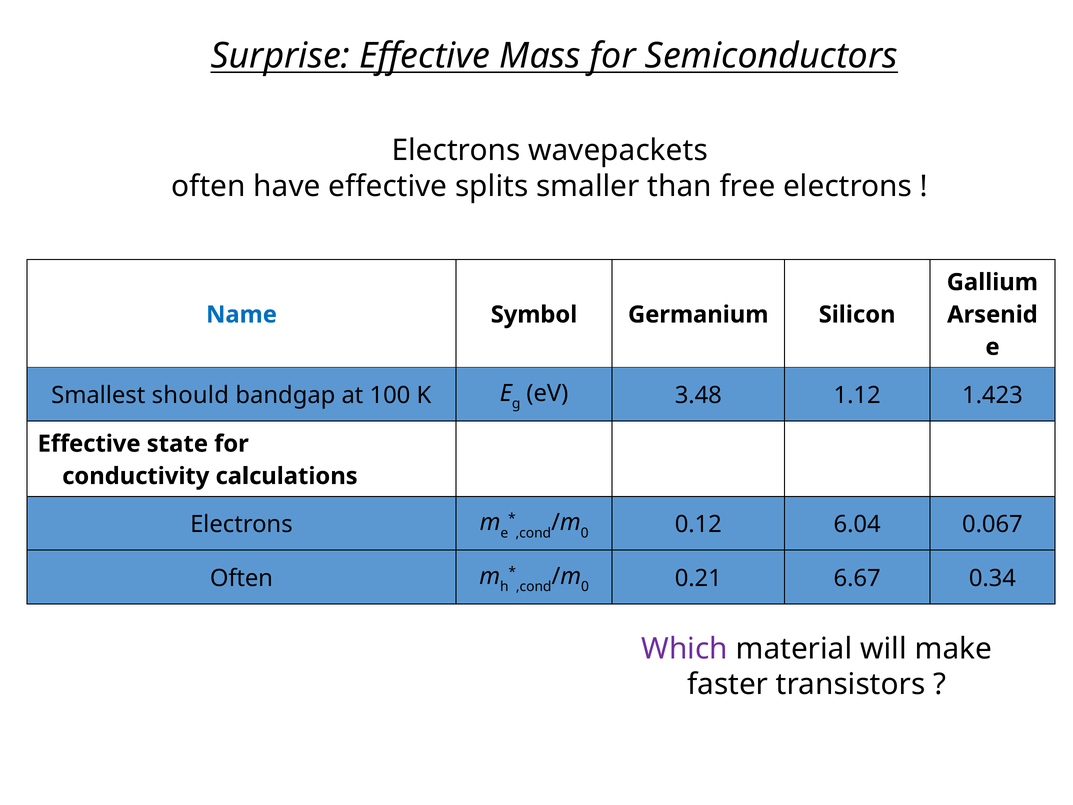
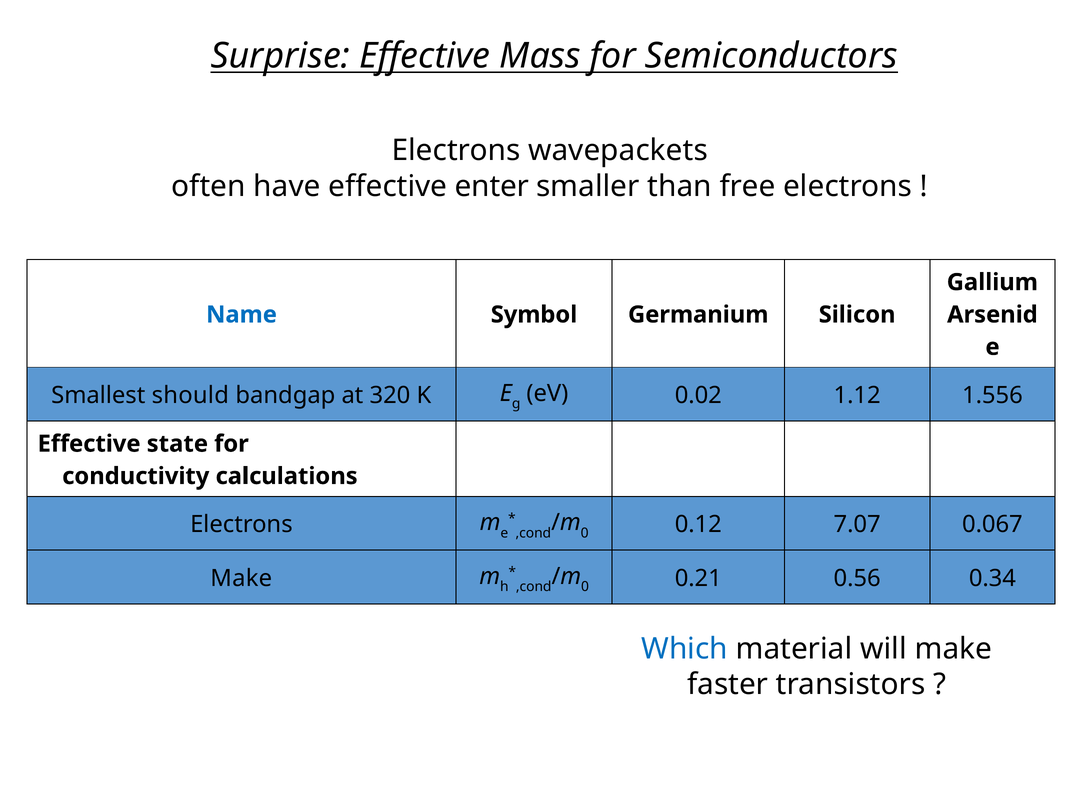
splits: splits -> enter
100: 100 -> 320
3.48: 3.48 -> 0.02
1.423: 1.423 -> 1.556
6.04: 6.04 -> 7.07
Often at (241, 578): Often -> Make
6.67: 6.67 -> 0.56
Which colour: purple -> blue
